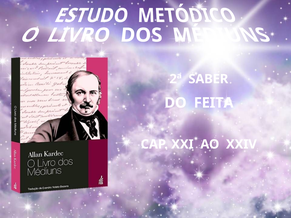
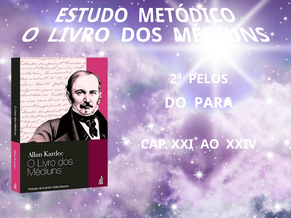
SABER: SABER -> PELOS
FEITA: FEITA -> PARA
